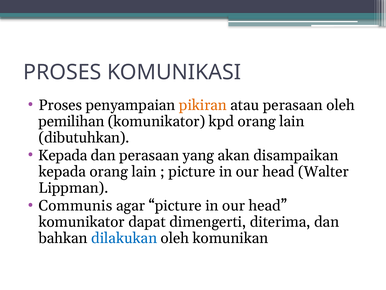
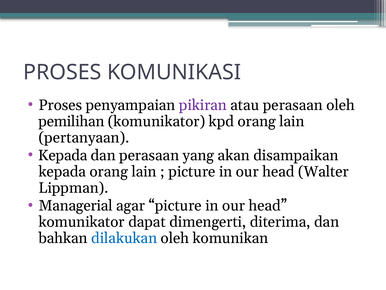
pikiran colour: orange -> purple
dibutuhkan: dibutuhkan -> pertanyaan
Communis: Communis -> Managerial
